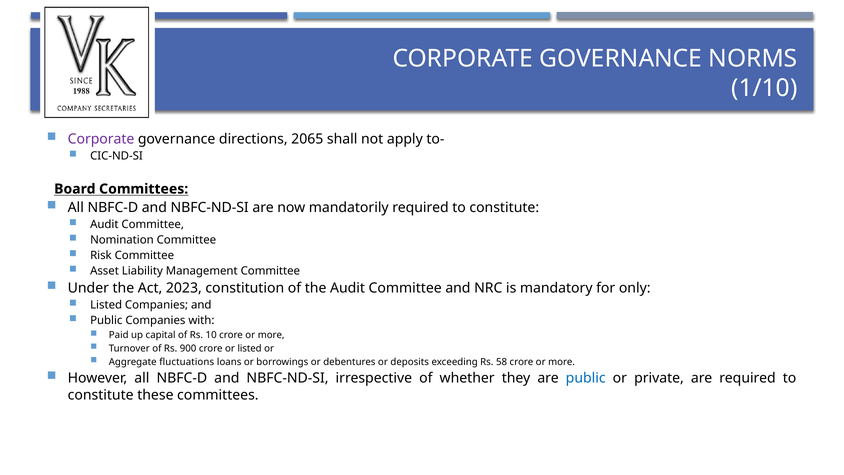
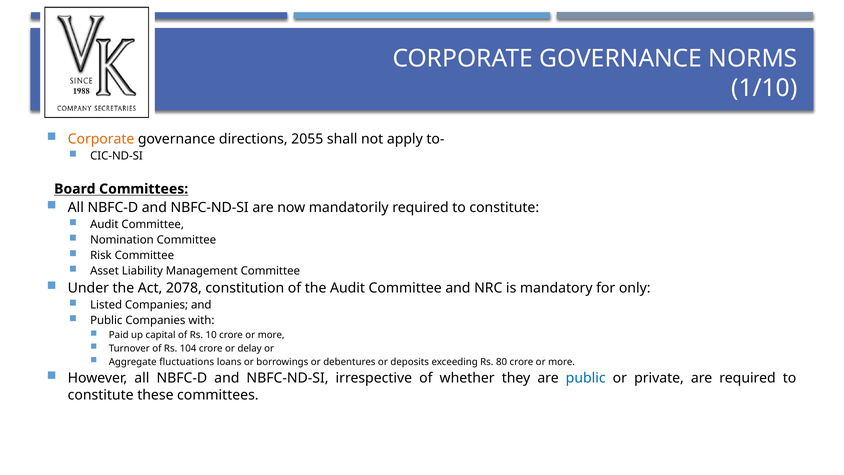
Corporate at (101, 139) colour: purple -> orange
2065: 2065 -> 2055
2023: 2023 -> 2078
900: 900 -> 104
or listed: listed -> delay
58: 58 -> 80
